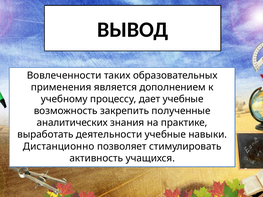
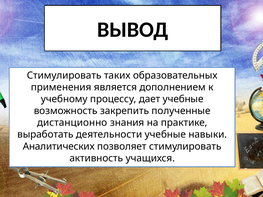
Вовлеченности at (64, 75): Вовлеченности -> Стимулировать
аналитических: аналитических -> дистанционно
Дистанционно: Дистанционно -> Аналитических
